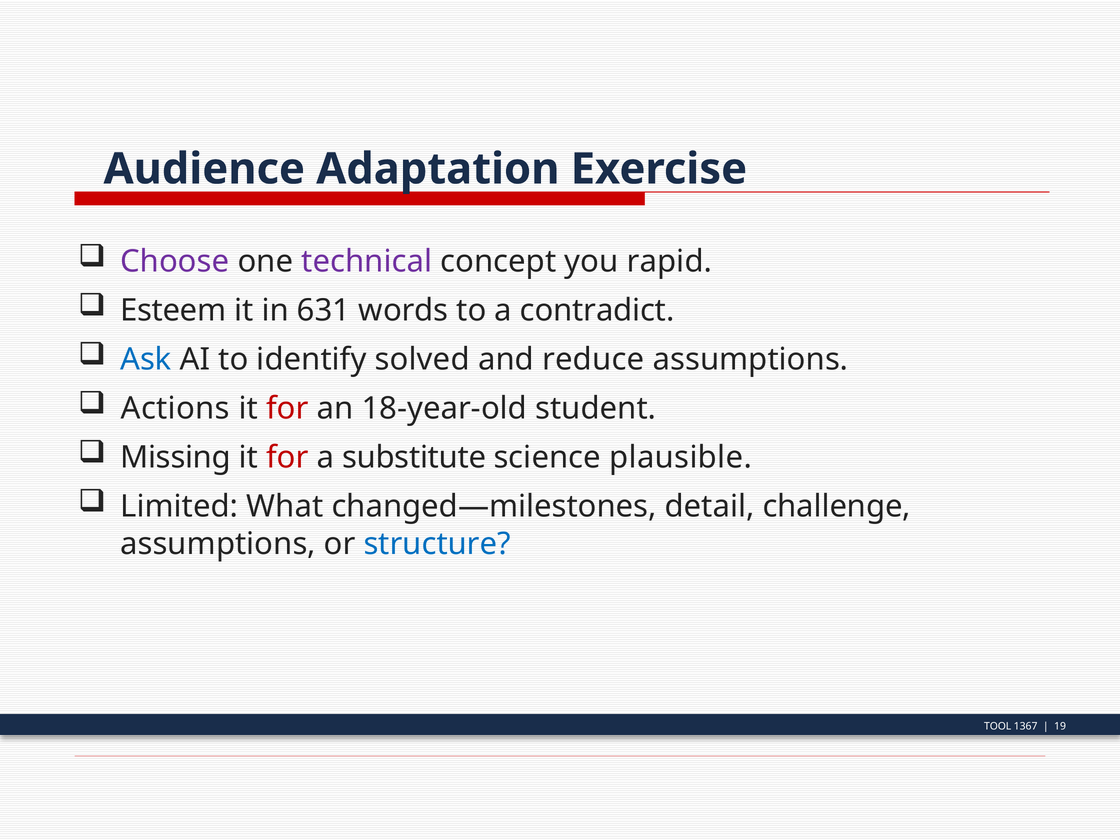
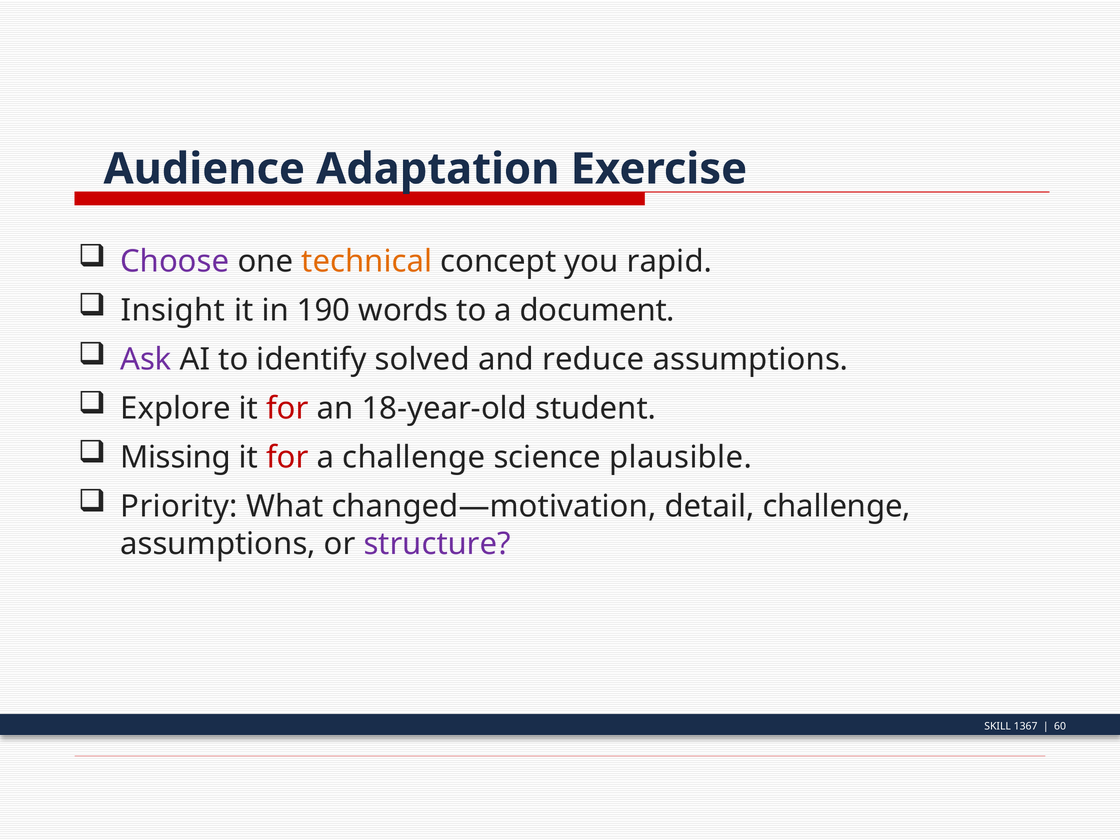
technical colour: purple -> orange
Esteem: Esteem -> Insight
631: 631 -> 190
contradict: contradict -> document
Ask colour: blue -> purple
Actions: Actions -> Explore
a substitute: substitute -> challenge
Limited: Limited -> Priority
changed—milestones: changed—milestones -> changed—motivation
structure colour: blue -> purple
TOOL: TOOL -> SKILL
19: 19 -> 60
